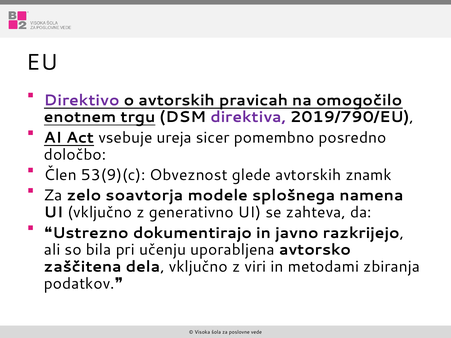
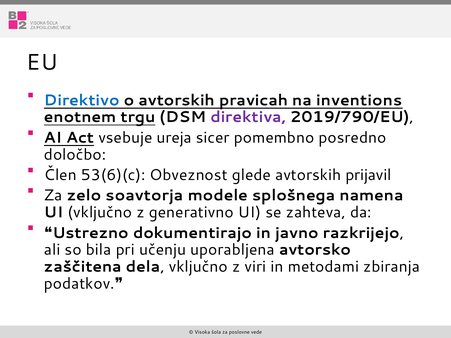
Direktivo colour: purple -> blue
omogočilo: omogočilo -> inventions
53(9)(c: 53(9)(c -> 53(6)(c
znamk: znamk -> prijavil
